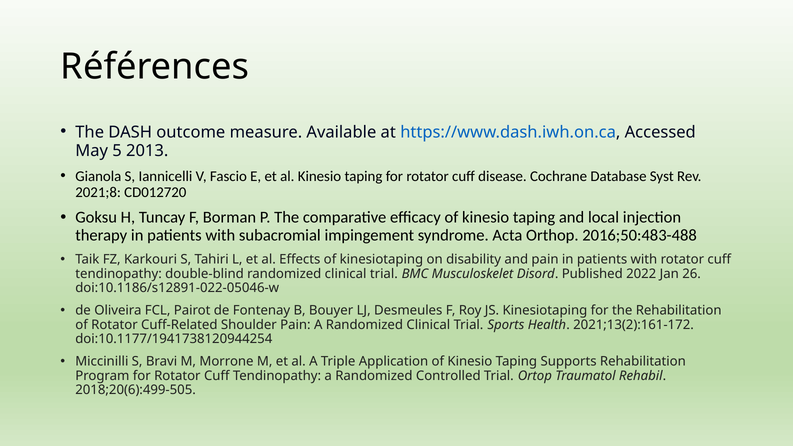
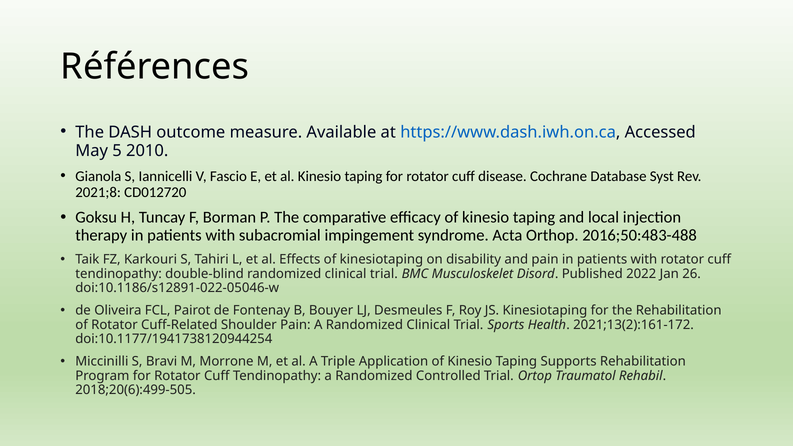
2013: 2013 -> 2010
